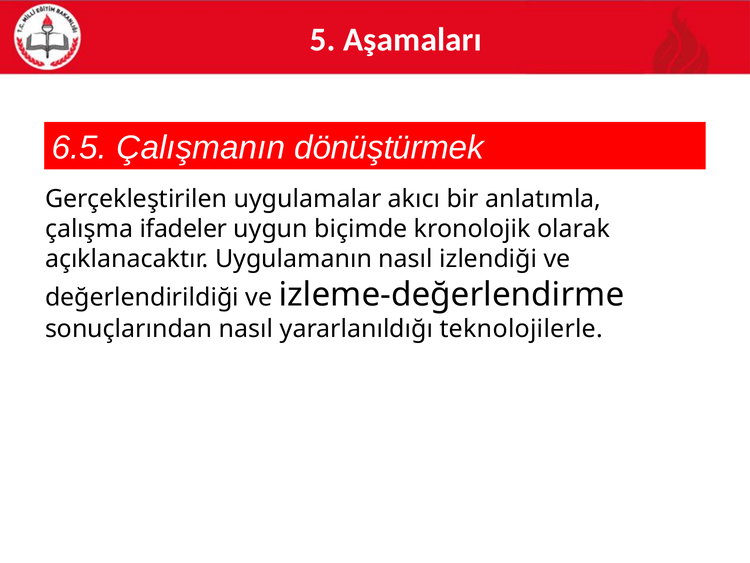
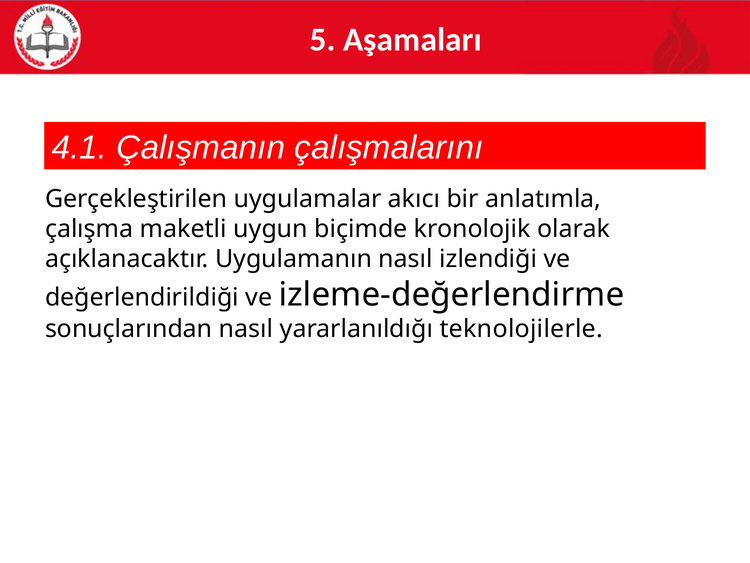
6.5: 6.5 -> 4.1
dönüştürmek: dönüştürmek -> çalışmalarını
ifadeler: ifadeler -> maketli
